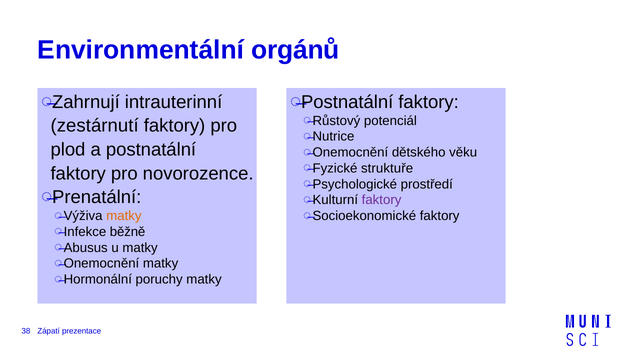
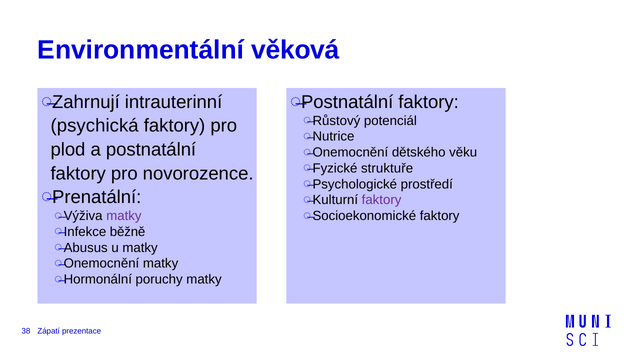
orgánů: orgánů -> věková
zestárnutí: zestárnutí -> psychická
matky at (124, 216) colour: orange -> purple
